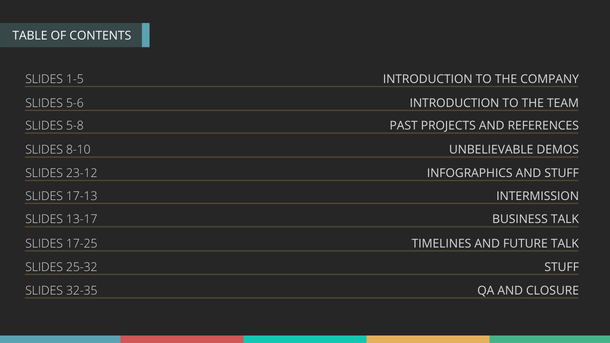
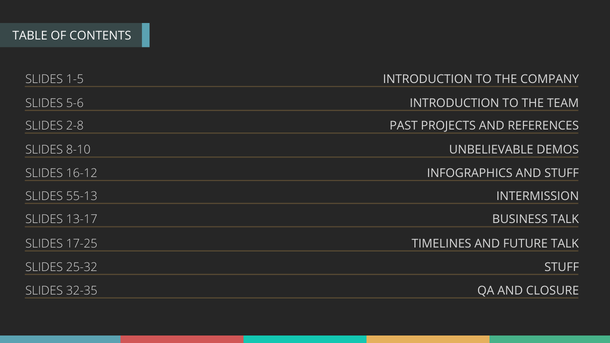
5-8: 5-8 -> 2-8
23-12: 23-12 -> 16-12
17-13: 17-13 -> 55-13
